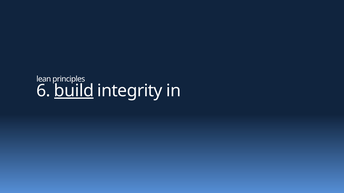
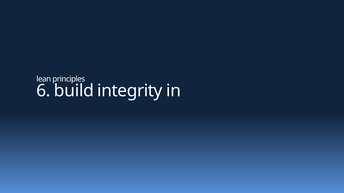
build underline: present -> none
